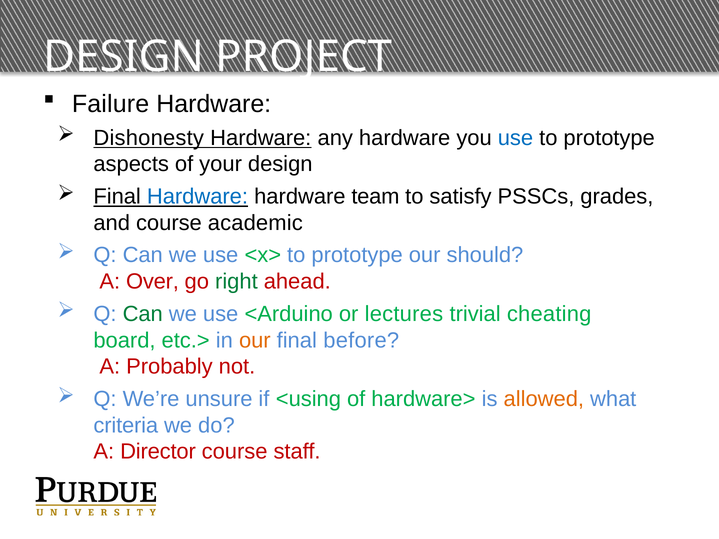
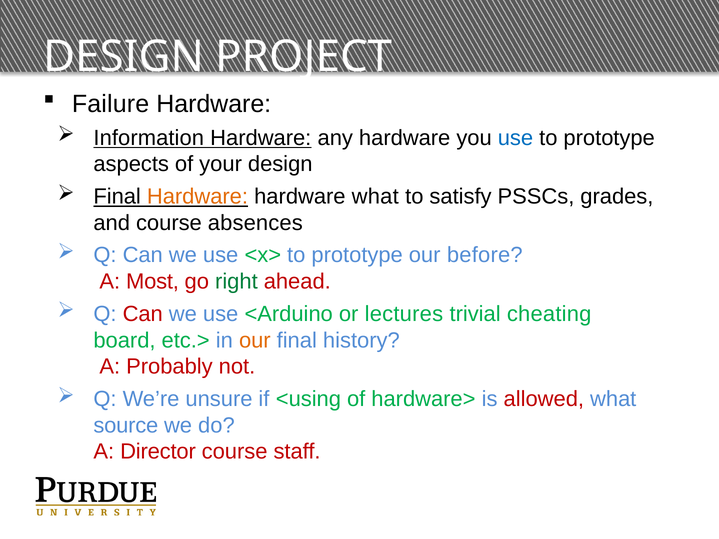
Dishonesty: Dishonesty -> Information
Hardware at (197, 197) colour: blue -> orange
hardware team: team -> what
academic: academic -> absences
should: should -> before
Over: Over -> Most
Can at (143, 314) colour: green -> red
before: before -> history
allowed colour: orange -> red
criteria: criteria -> source
